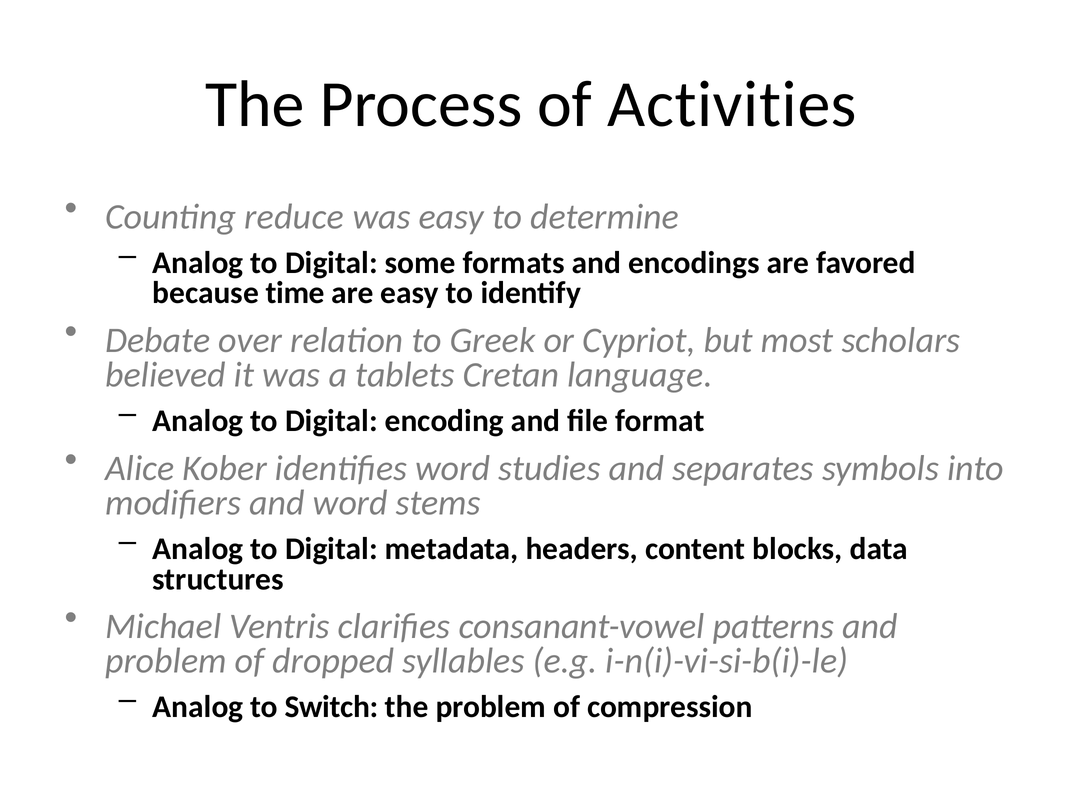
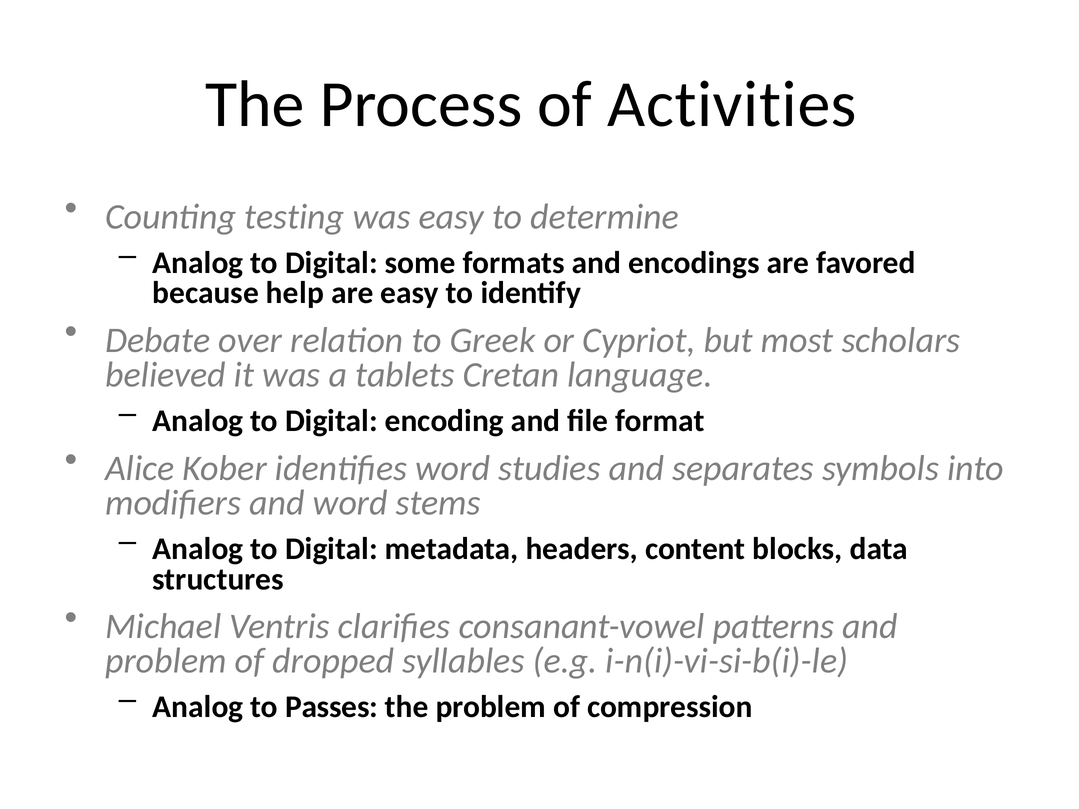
reduce: reduce -> testing
time: time -> help
Switch: Switch -> Passes
